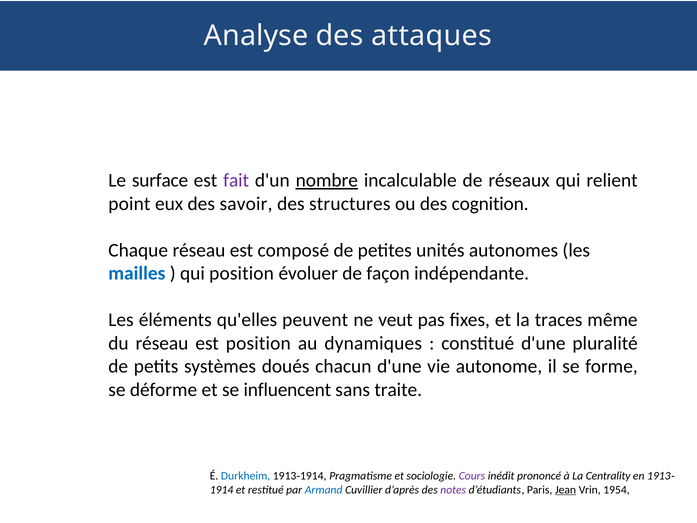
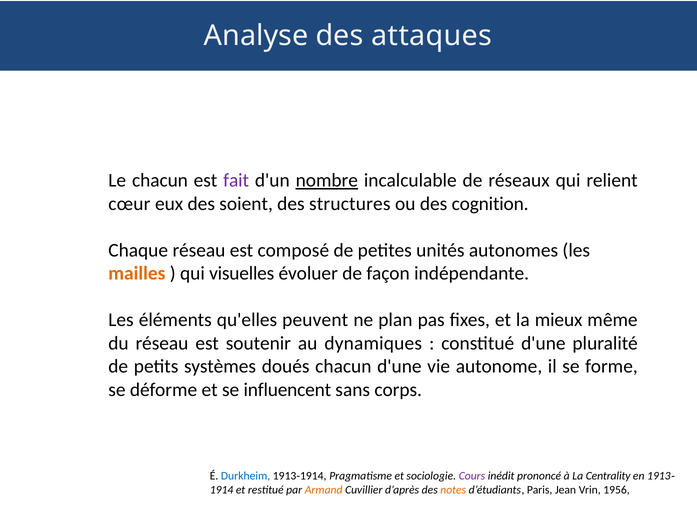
Le surface: surface -> chacun
point: point -> cœur
savoir: savoir -> soient
mailles colour: blue -> orange
qui position: position -> visuelles
veut: veut -> plan
traces: traces -> mieux
est position: position -> soutenir
traite: traite -> corps
Armand colour: blue -> orange
notes colour: purple -> orange
Jean underline: present -> none
1954: 1954 -> 1956
